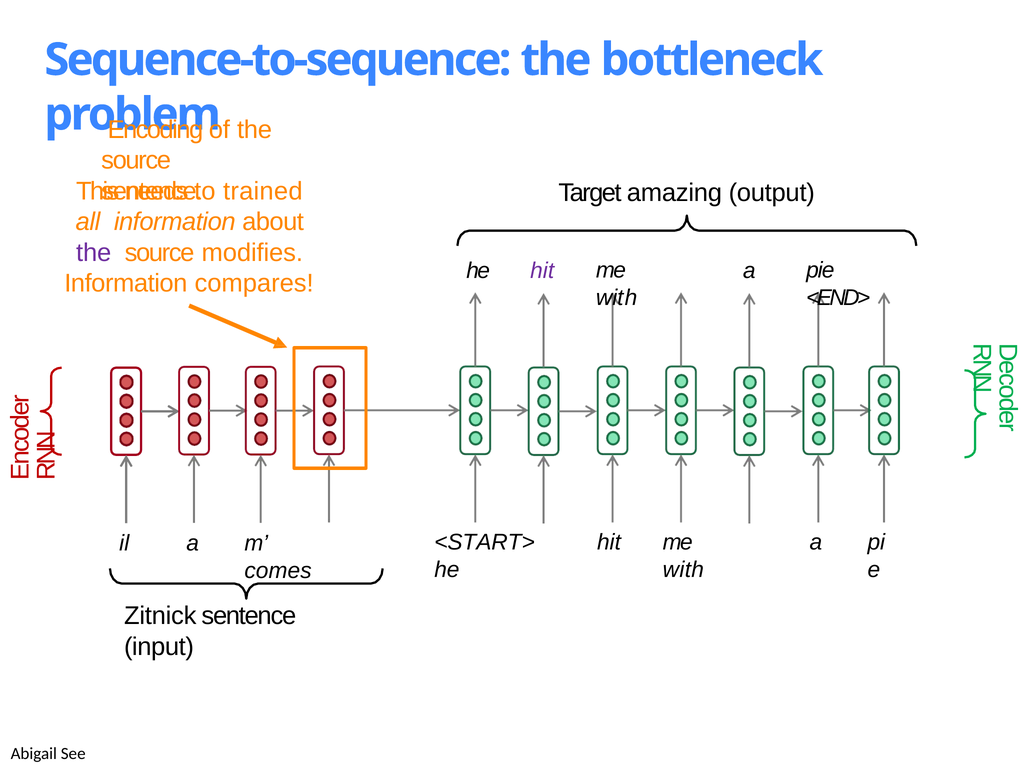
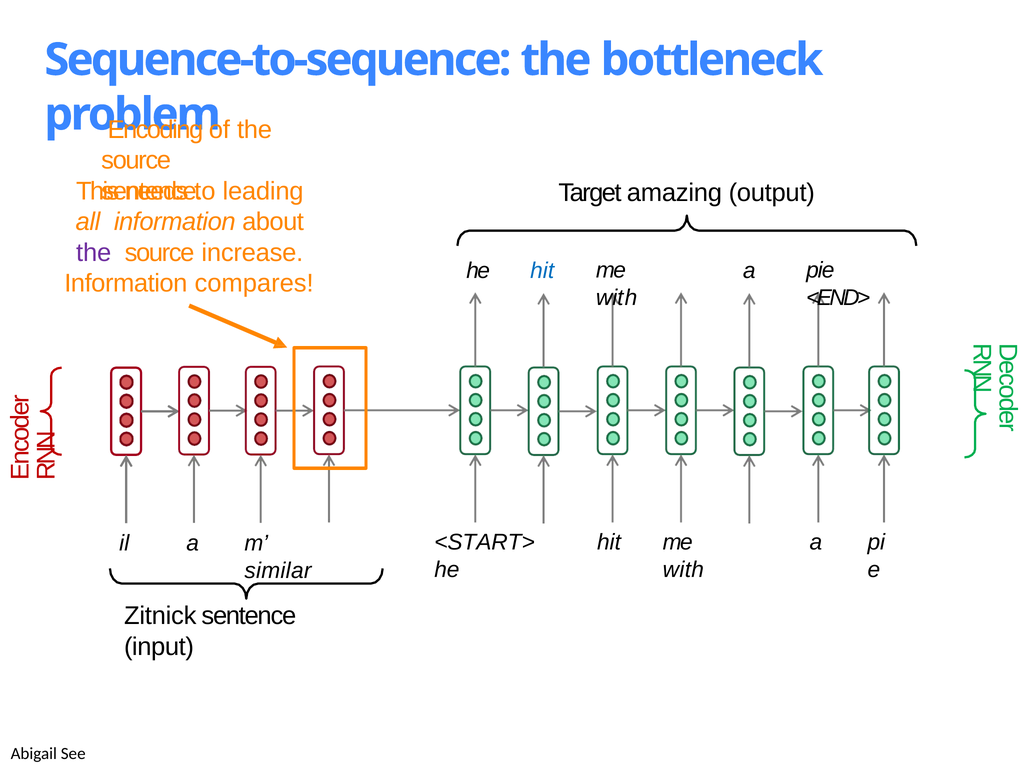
trained: trained -> leading
modifies: modifies -> increase
hit at (542, 271) colour: purple -> blue
comes: comes -> similar
